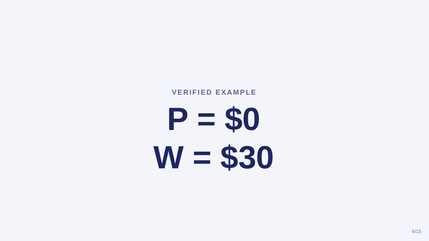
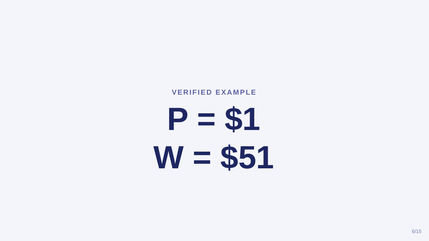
$0: $0 -> $1
$30: $30 -> $51
